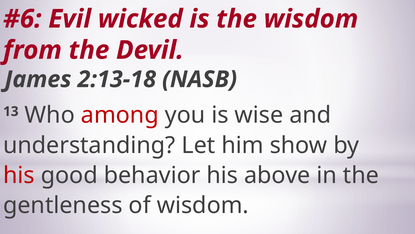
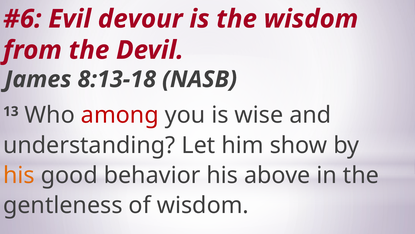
wicked: wicked -> devour
2:13-18: 2:13-18 -> 8:13-18
his at (19, 175) colour: red -> orange
